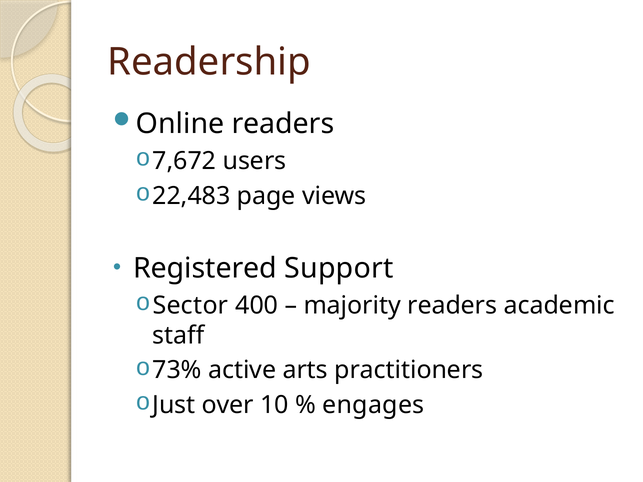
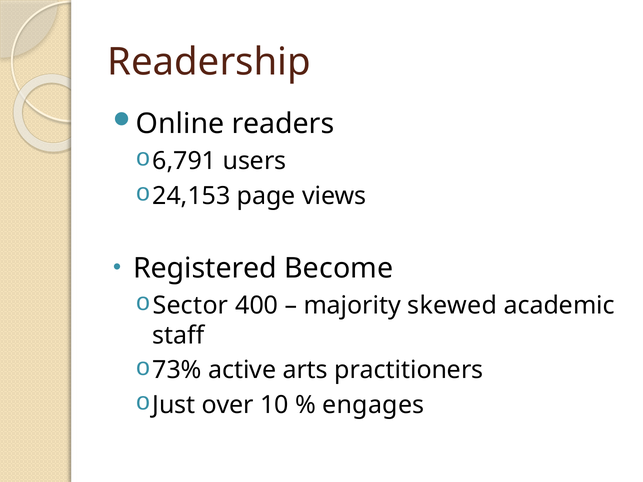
7,672: 7,672 -> 6,791
22,483: 22,483 -> 24,153
Support: Support -> Become
majority readers: readers -> skewed
